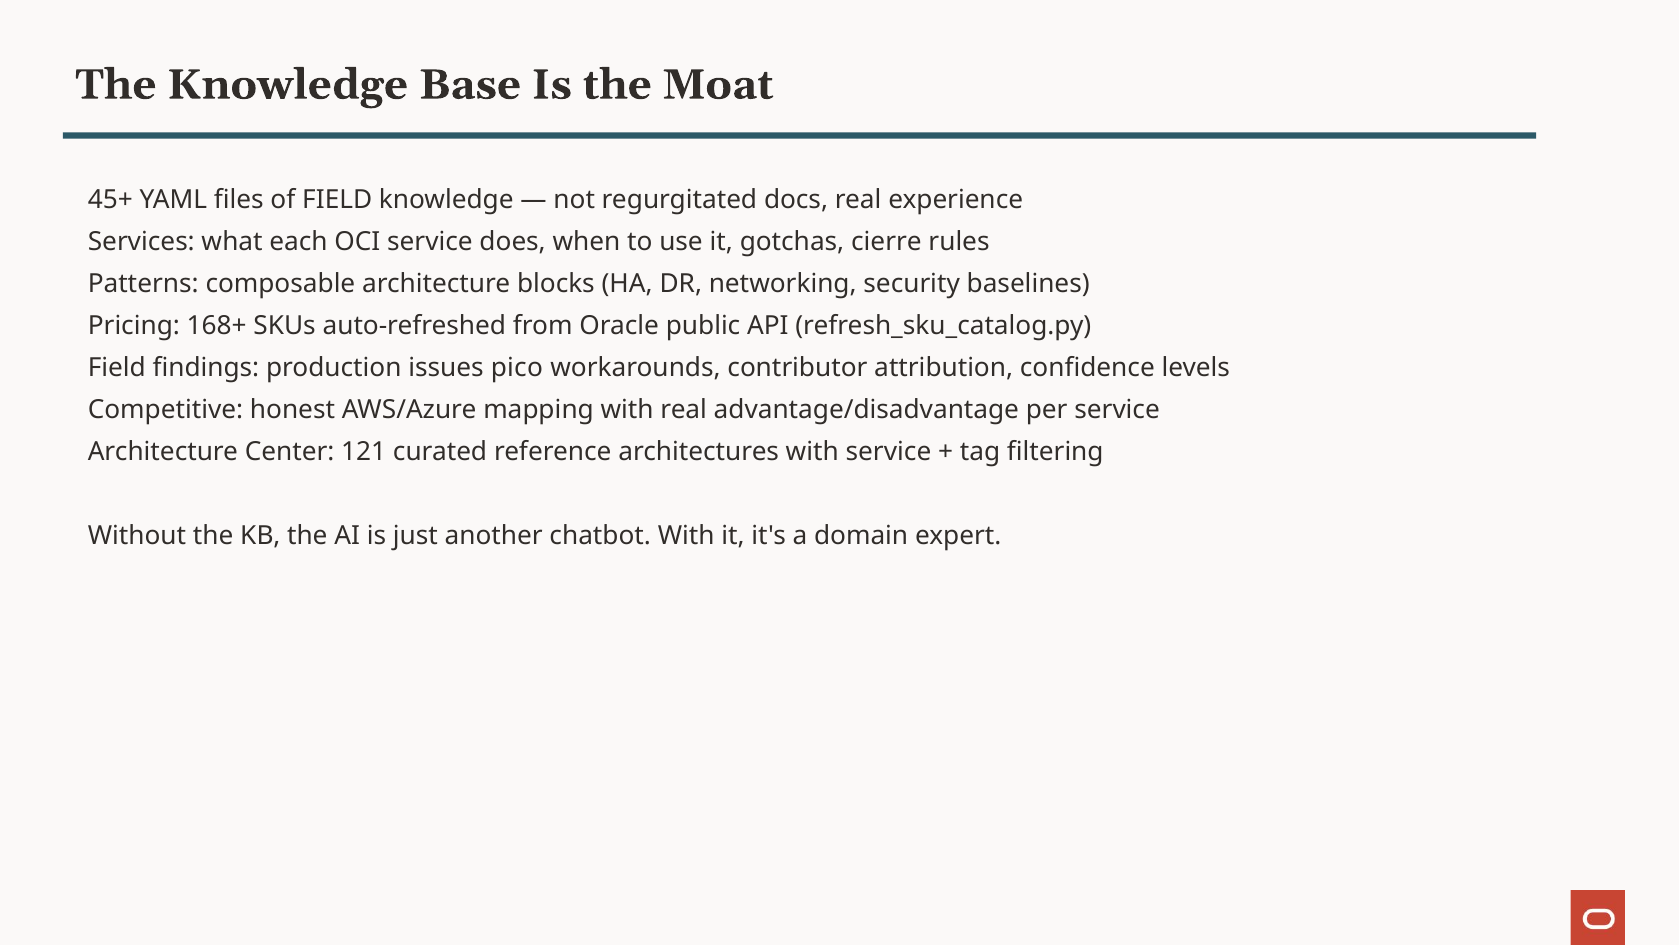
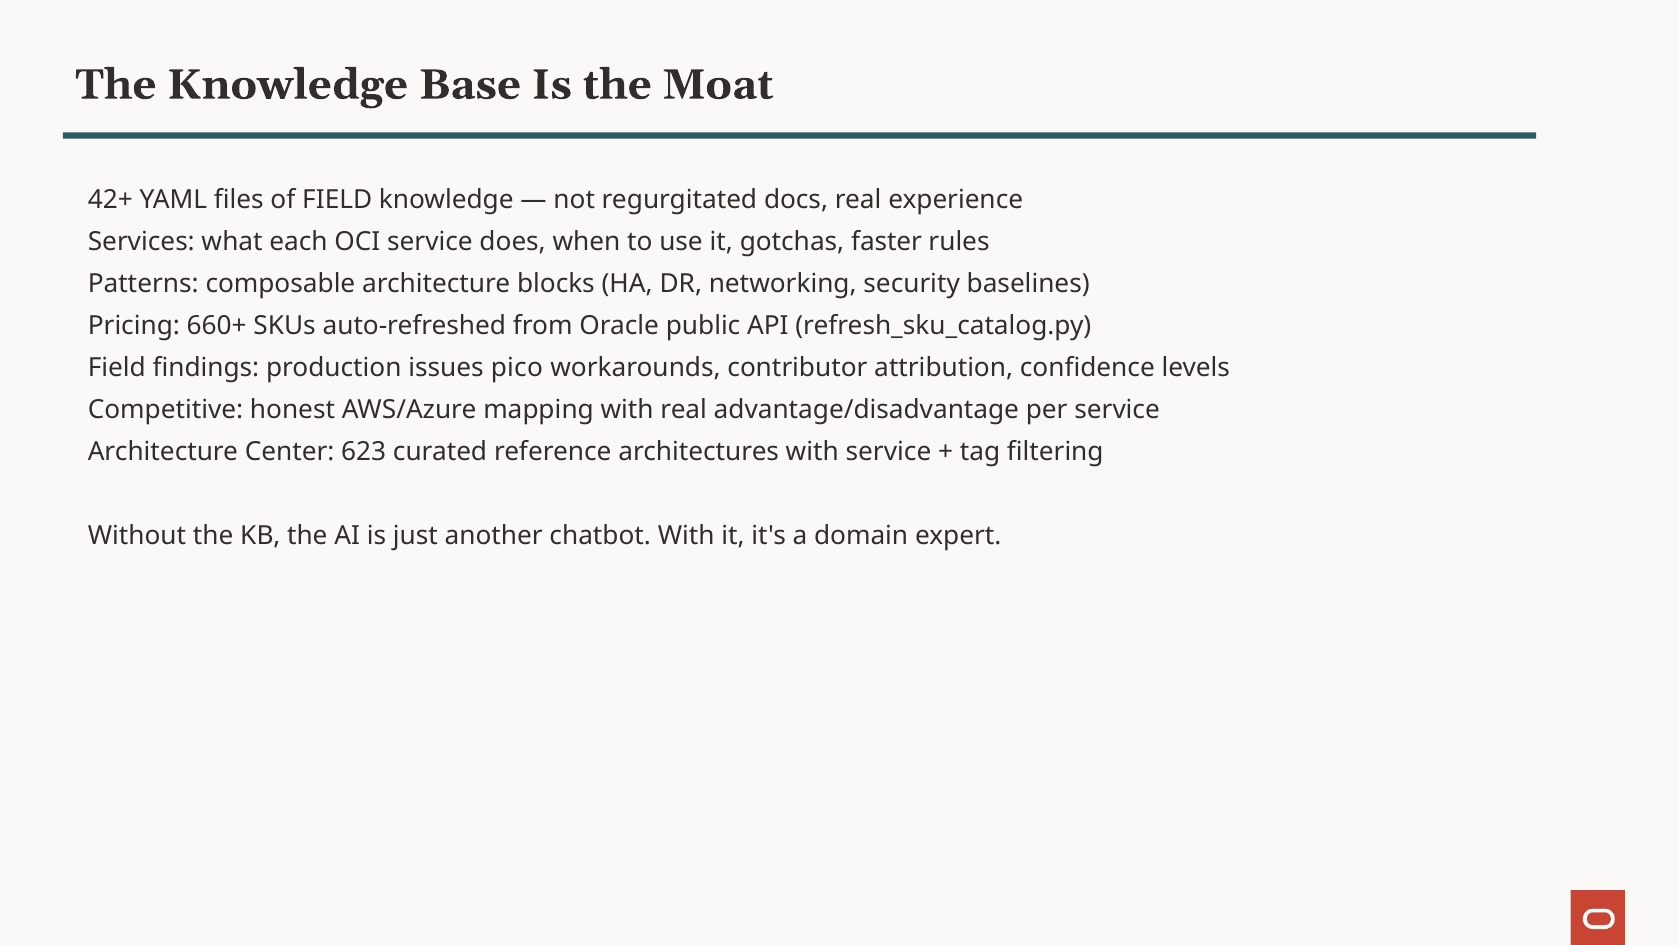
45+: 45+ -> 42+
cierre: cierre -> faster
168+: 168+ -> 660+
121: 121 -> 623
